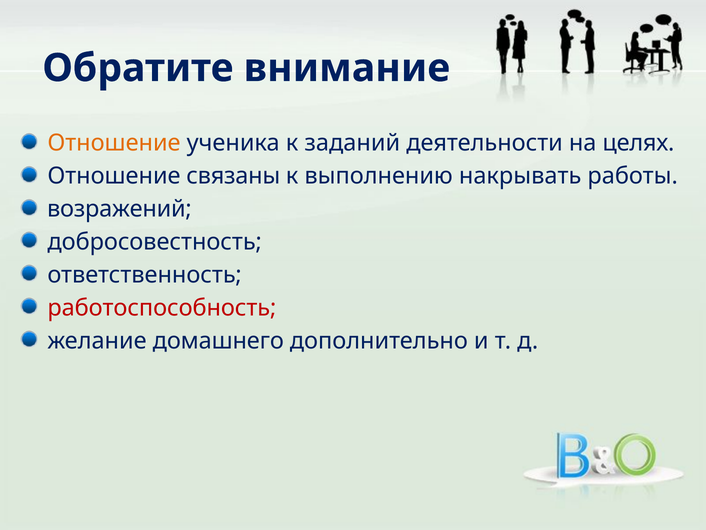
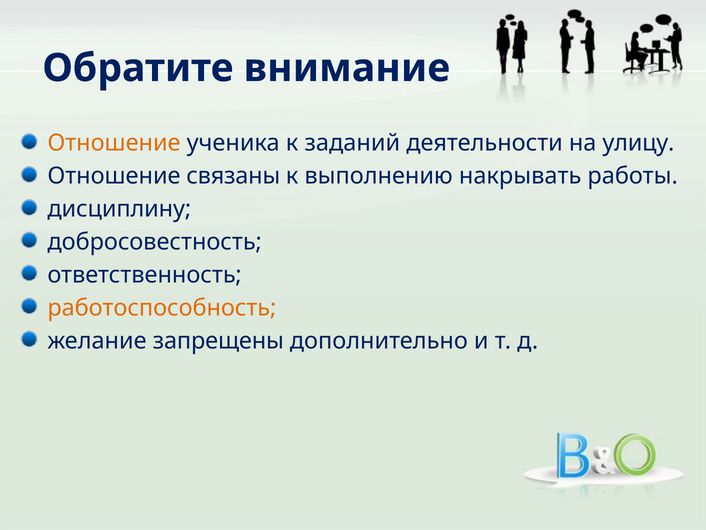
целях: целях -> улицу
возражений: возражений -> дисциплину
работоспособность colour: red -> orange
домашнего: домашнего -> запрещены
